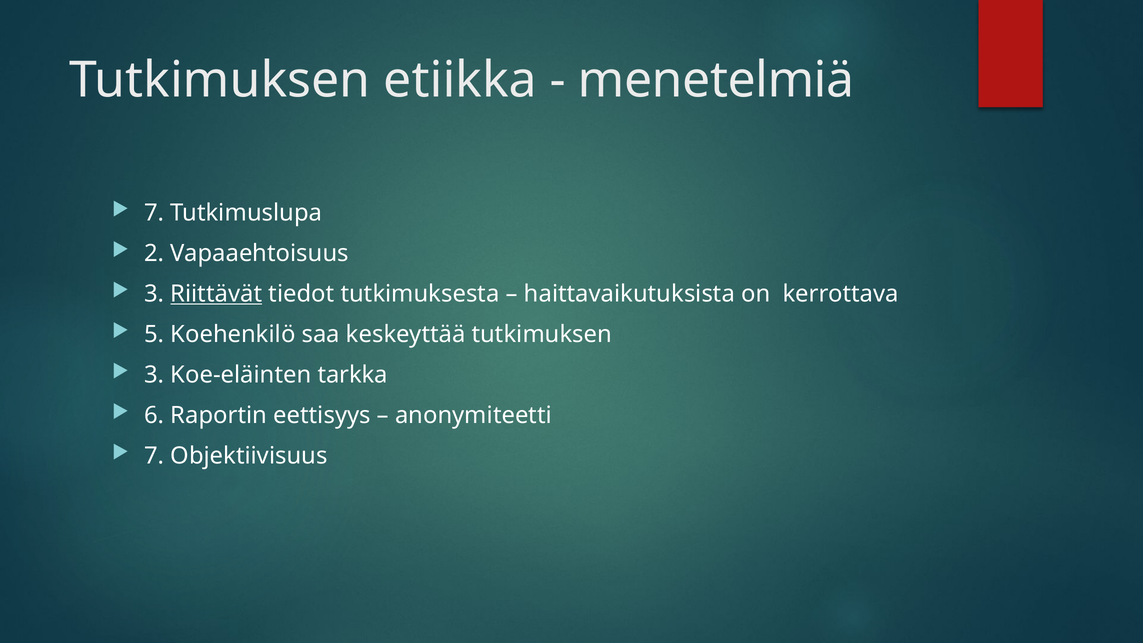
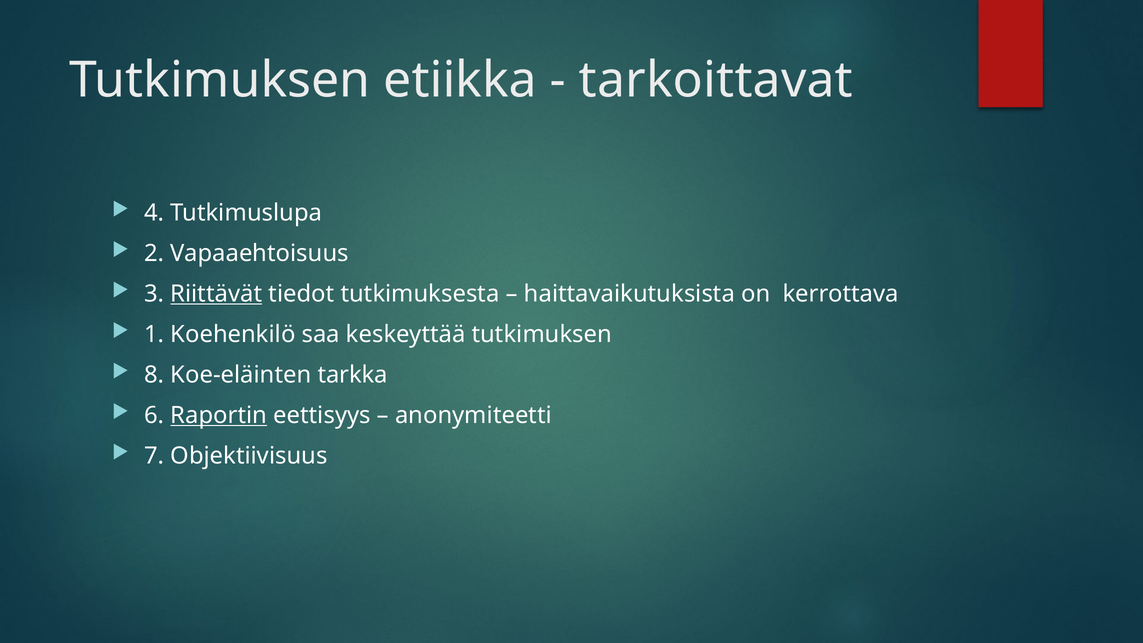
menetelmiä: menetelmiä -> tarkoittavat
7 at (154, 213): 7 -> 4
5: 5 -> 1
3 at (154, 375): 3 -> 8
Raportin underline: none -> present
